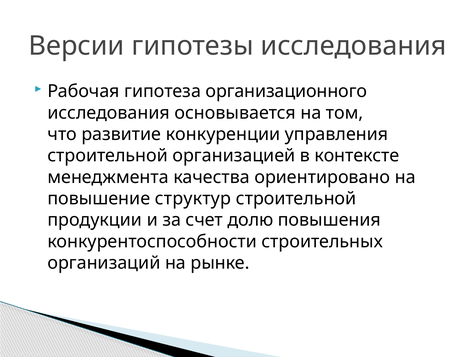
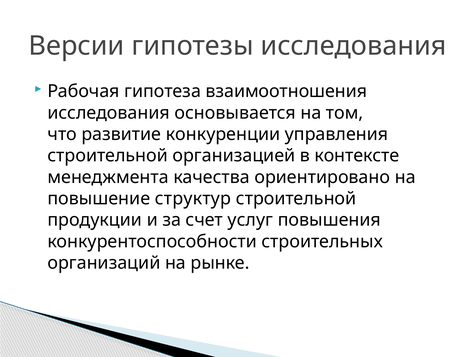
организационного: организационного -> взаимоотношения
долю: долю -> услуг
